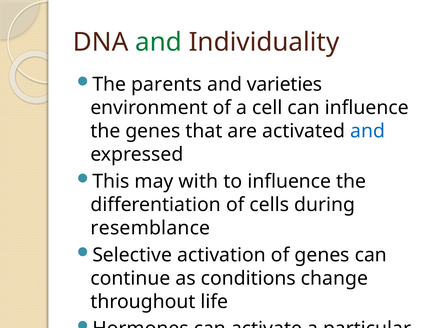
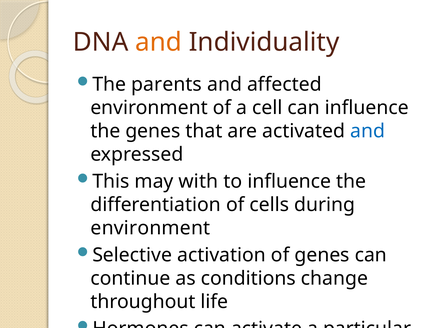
and at (159, 42) colour: green -> orange
varieties: varieties -> affected
resemblance at (150, 228): resemblance -> environment
